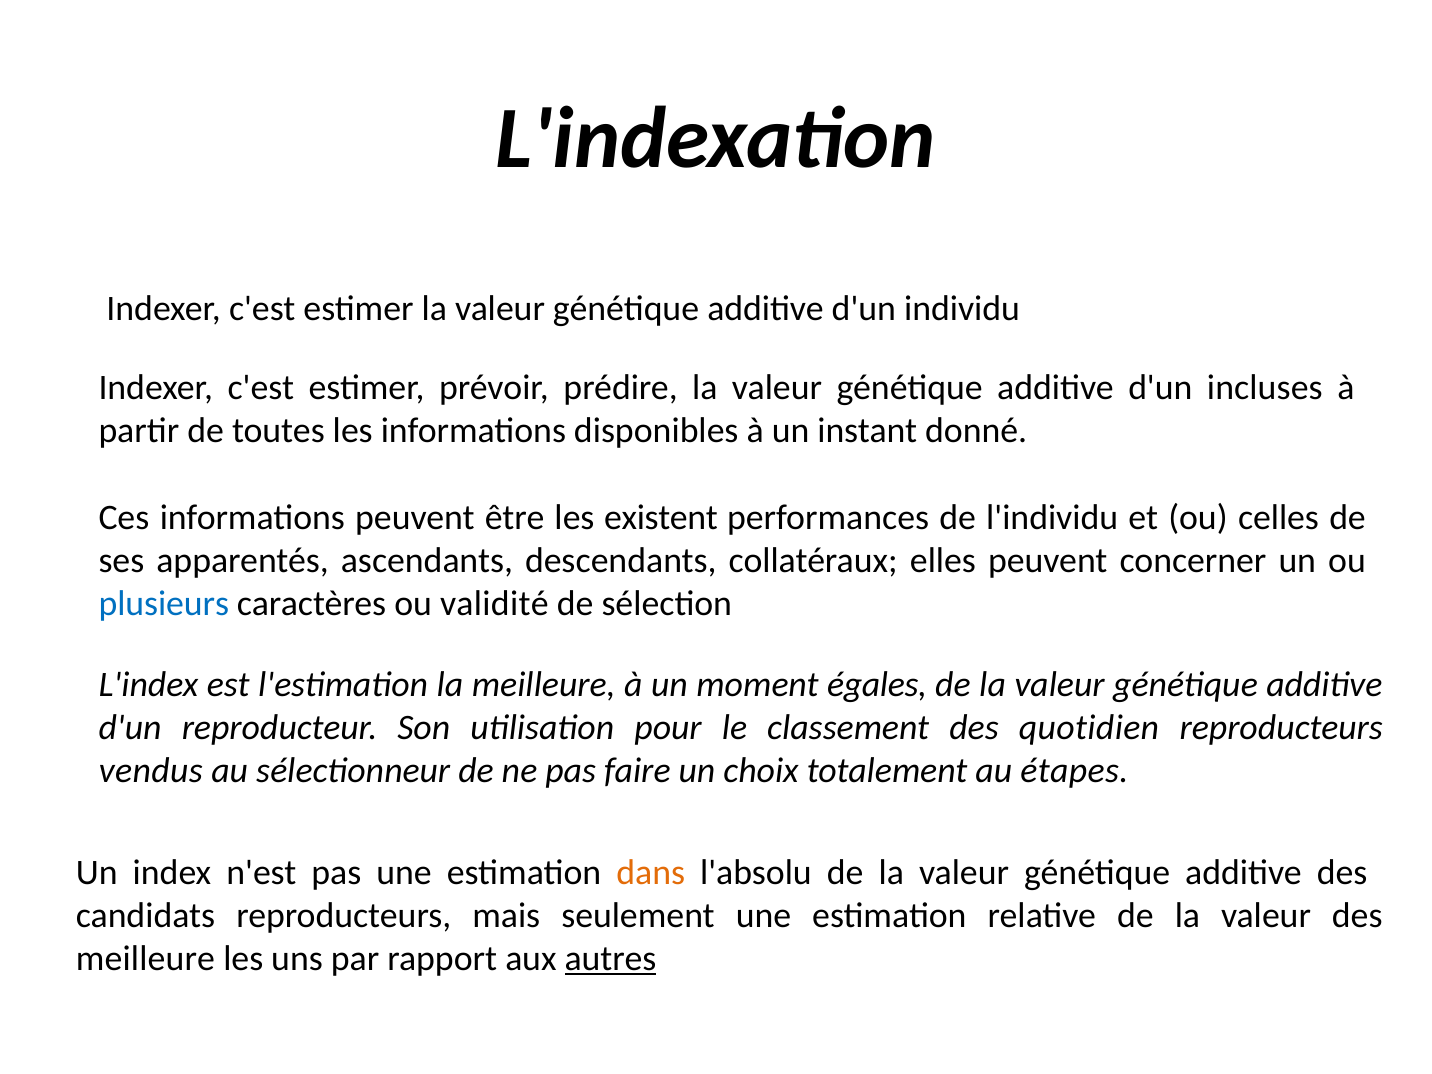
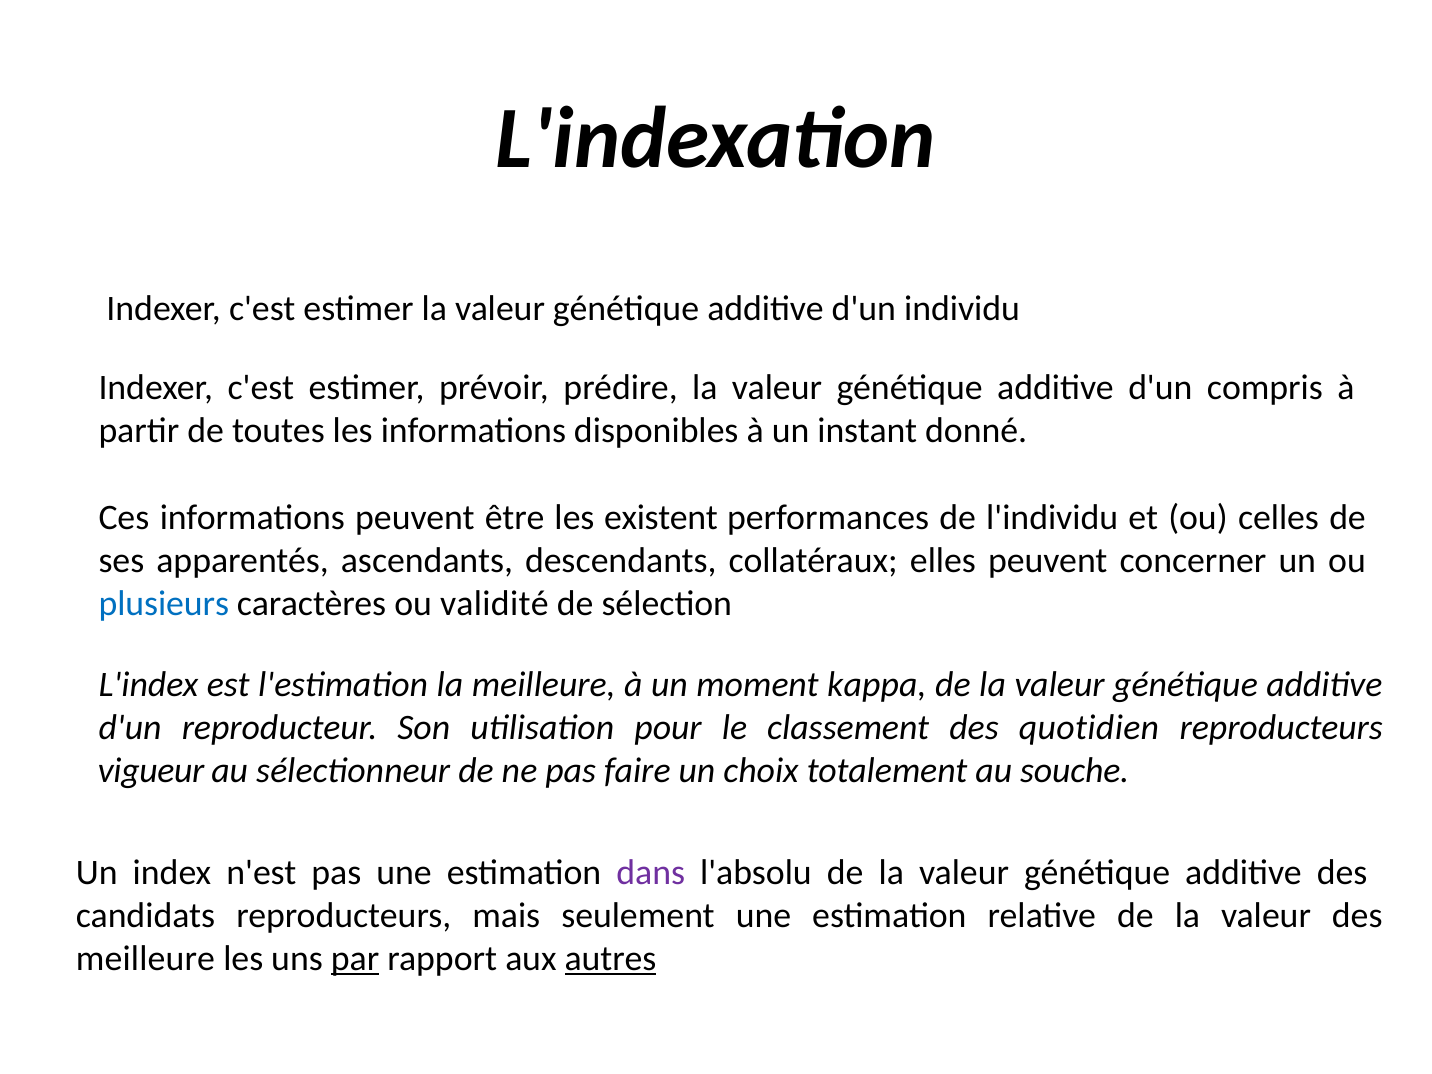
incluses: incluses -> compris
égales: égales -> kappa
vendus: vendus -> vigueur
étapes: étapes -> souche
dans colour: orange -> purple
par underline: none -> present
